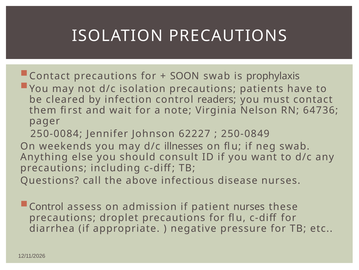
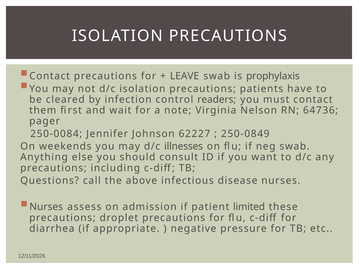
SOON: SOON -> LEAVE
Control at (46, 206): Control -> Nurses
patient nurses: nurses -> limited
